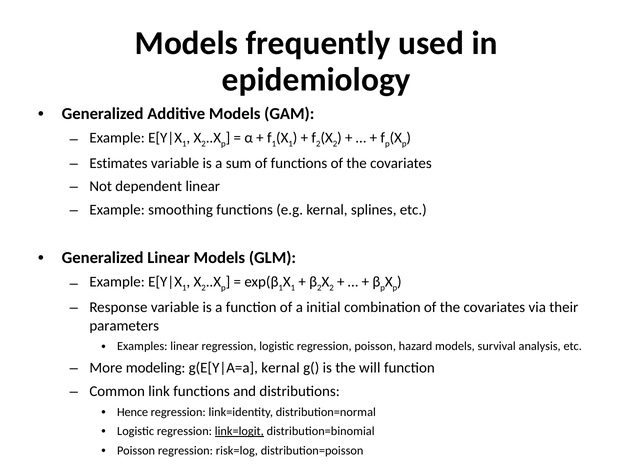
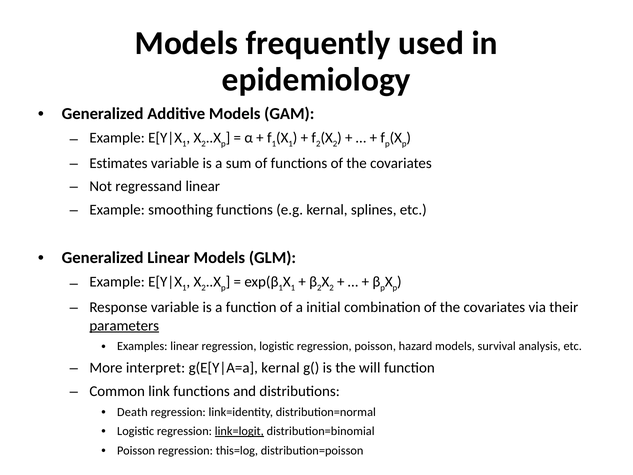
dependent: dependent -> regressand
parameters underline: none -> present
modeling: modeling -> interpret
Hence: Hence -> Death
risk=log: risk=log -> this=log
